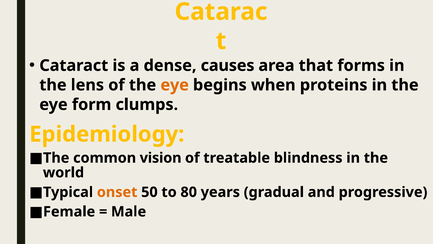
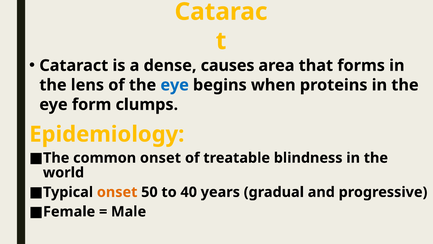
eye at (175, 85) colour: orange -> blue
common vision: vision -> onset
80: 80 -> 40
